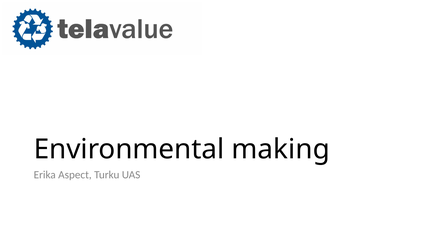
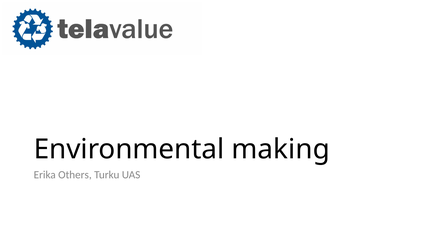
Aspect: Aspect -> Others
